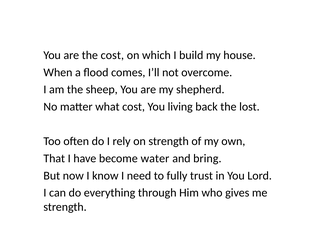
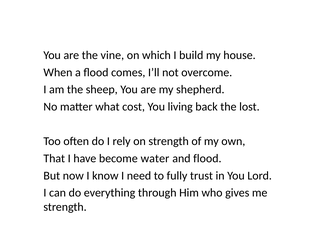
the cost: cost -> vine
and bring: bring -> flood
